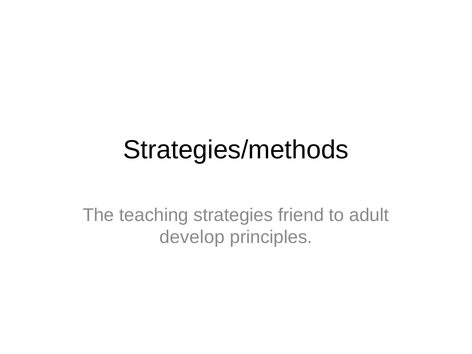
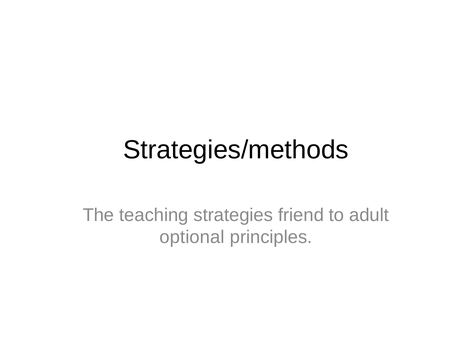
develop: develop -> optional
